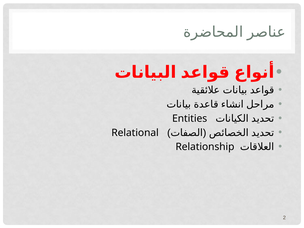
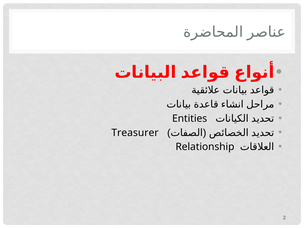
Relational: Relational -> Treasurer
